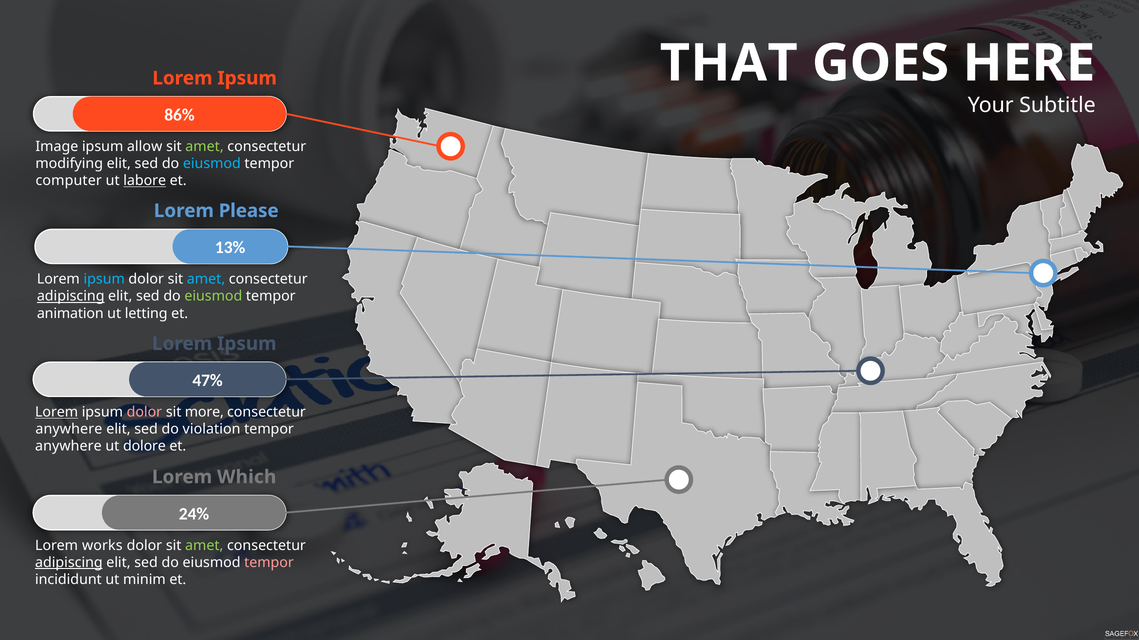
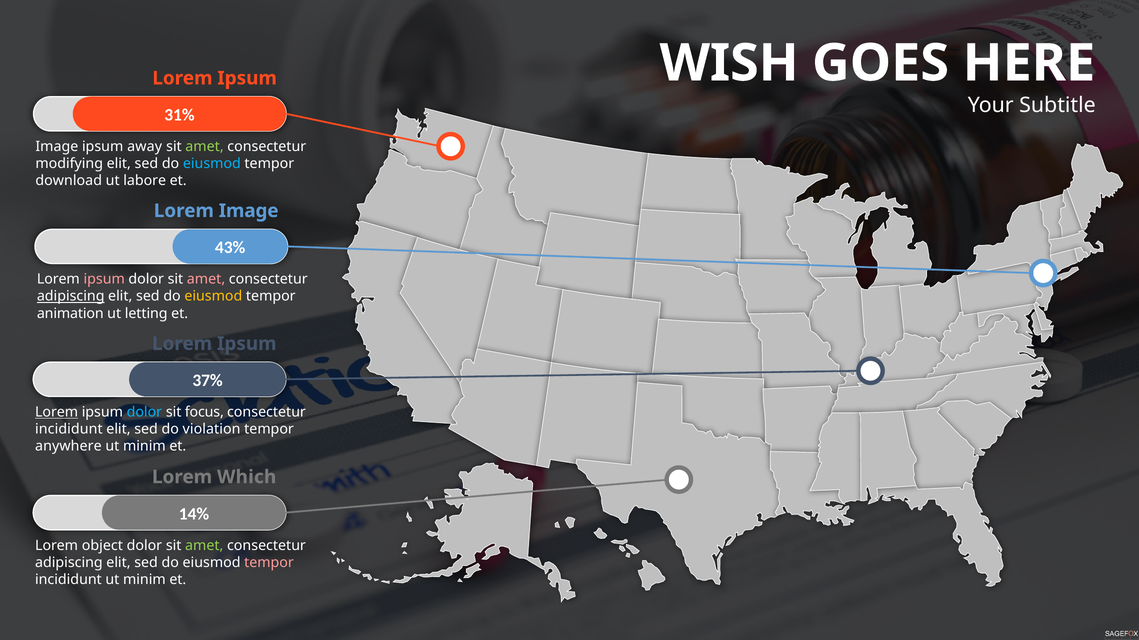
THAT: THAT -> WISH
86%: 86% -> 31%
allow: allow -> away
computer: computer -> download
labore underline: present -> none
Lorem Please: Please -> Image
13%: 13% -> 43%
ipsum at (104, 279) colour: light blue -> pink
amet at (206, 279) colour: light blue -> pink
eiusmod at (213, 297) colour: light green -> yellow
47%: 47% -> 37%
dolor at (144, 413) colour: pink -> light blue
more: more -> focus
anywhere at (69, 430): anywhere -> incididunt
dolore at (144, 447): dolore -> minim
24%: 24% -> 14%
works: works -> object
adipiscing at (69, 563) underline: present -> none
